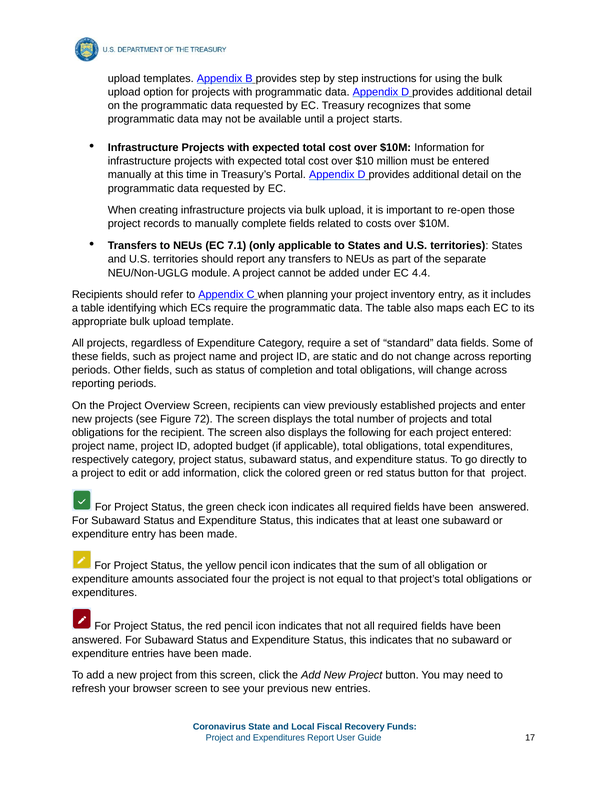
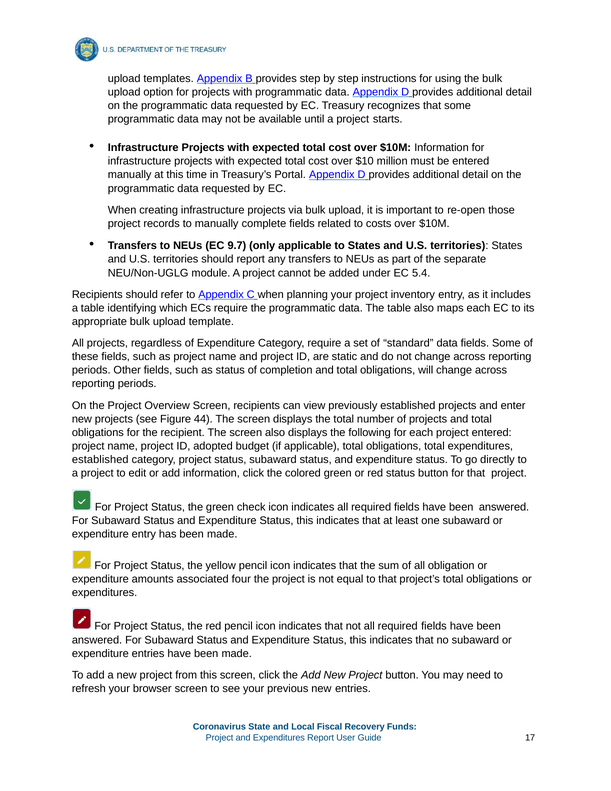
7.1: 7.1 -> 9.7
4.4: 4.4 -> 5.4
72: 72 -> 44
respectively at (100, 459): respectively -> established
